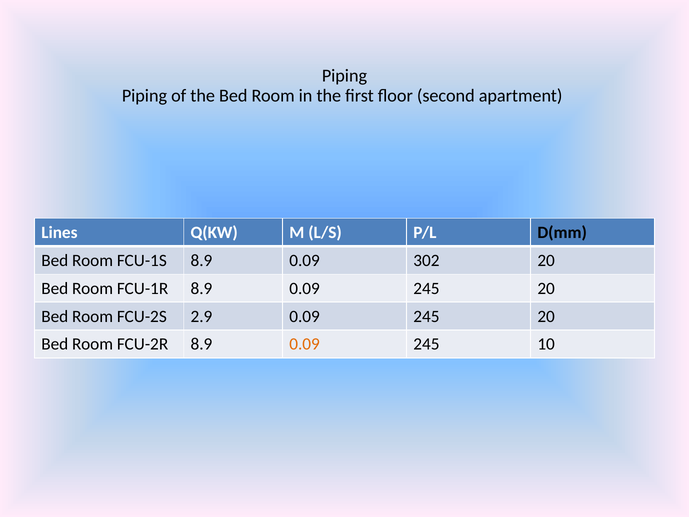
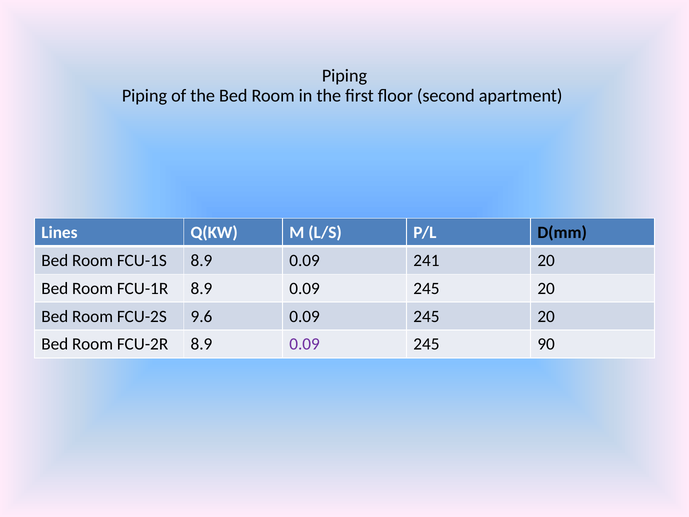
302: 302 -> 241
2.9: 2.9 -> 9.6
0.09 at (305, 344) colour: orange -> purple
10: 10 -> 90
